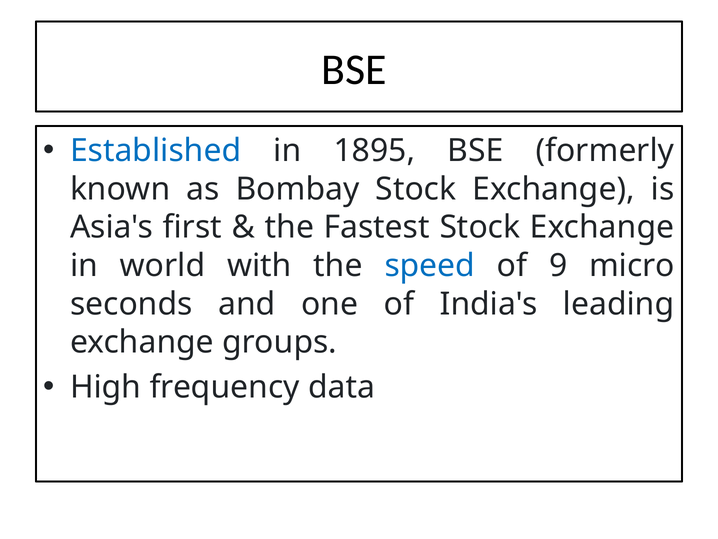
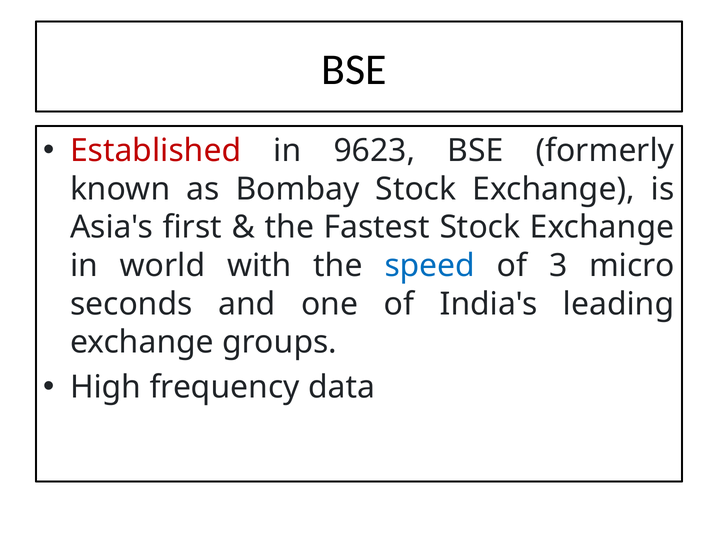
Established colour: blue -> red
1895: 1895 -> 9623
9: 9 -> 3
